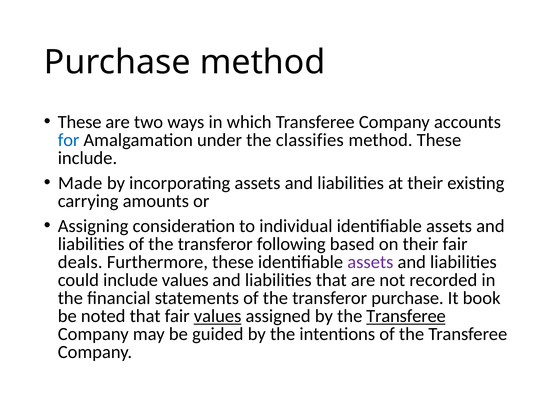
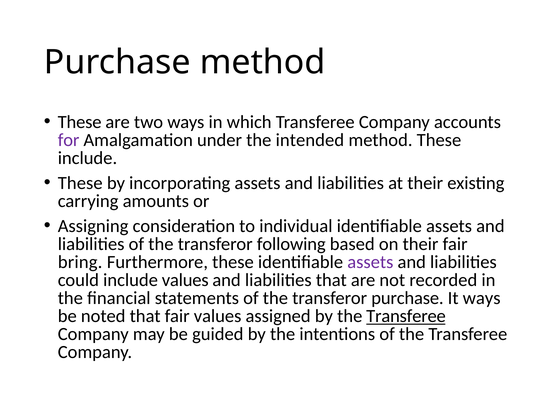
for colour: blue -> purple
classifies: classifies -> intended
Made at (80, 183): Made -> These
deals: deals -> bring
It book: book -> ways
values at (218, 317) underline: present -> none
